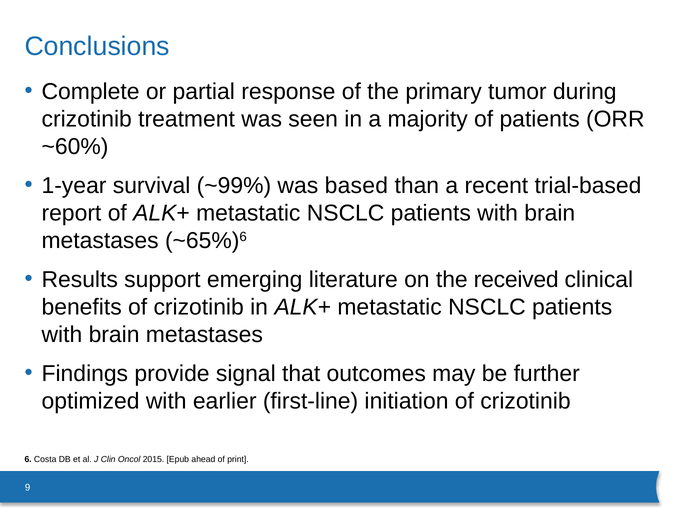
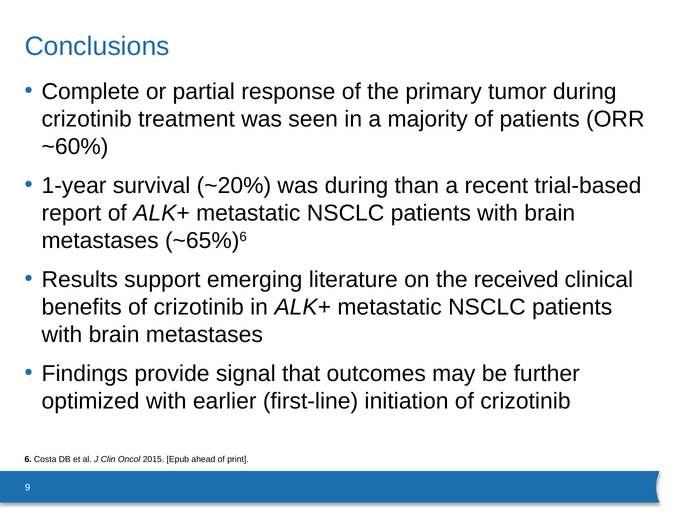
~99%: ~99% -> ~20%
was based: based -> during
